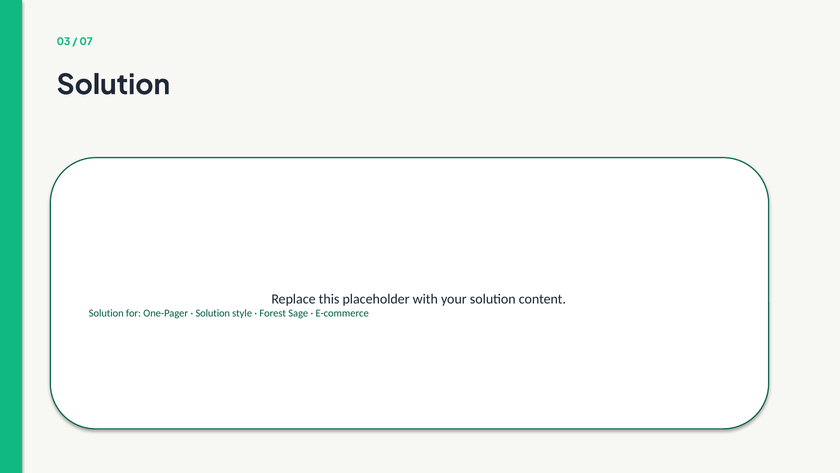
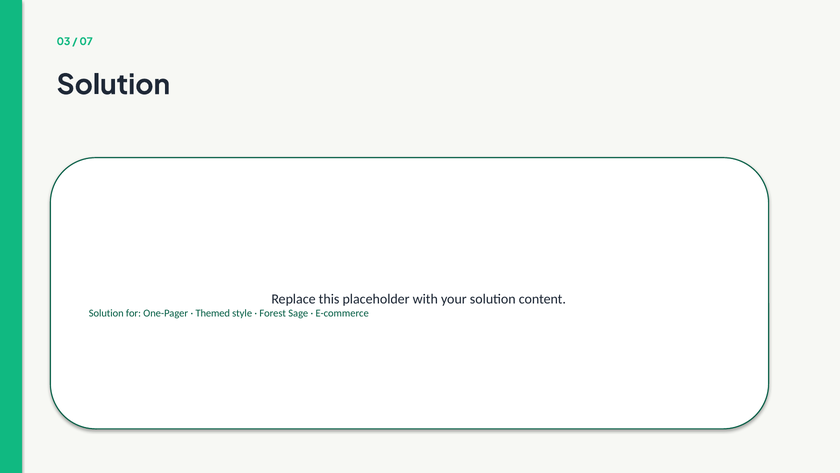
Solution at (213, 313): Solution -> Themed
